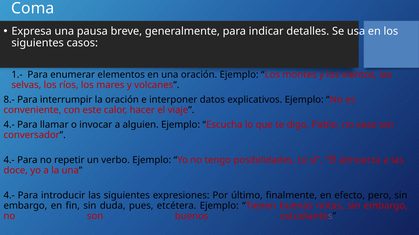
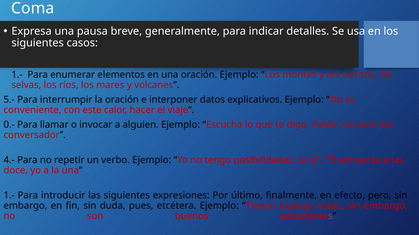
8.-: 8.- -> 5.-
4.- at (9, 125): 4.- -> 0.-
4.- at (9, 196): 4.- -> 1.-
